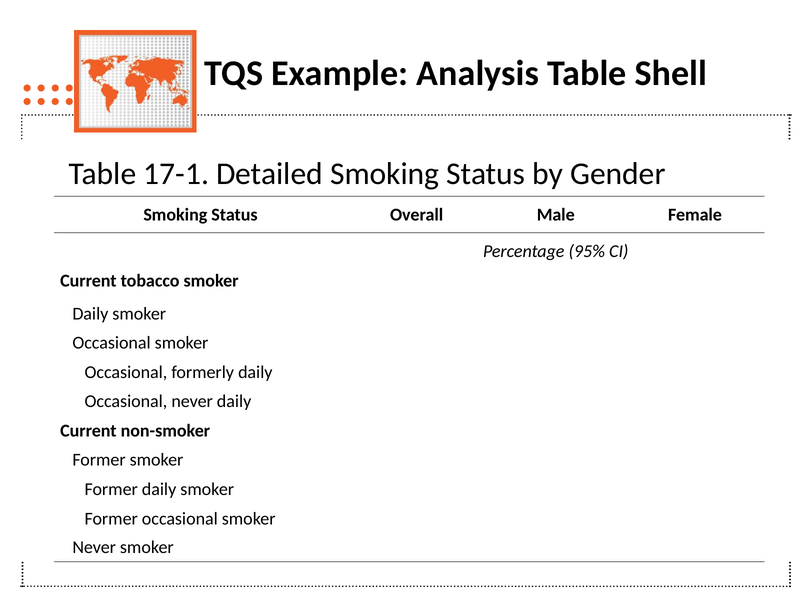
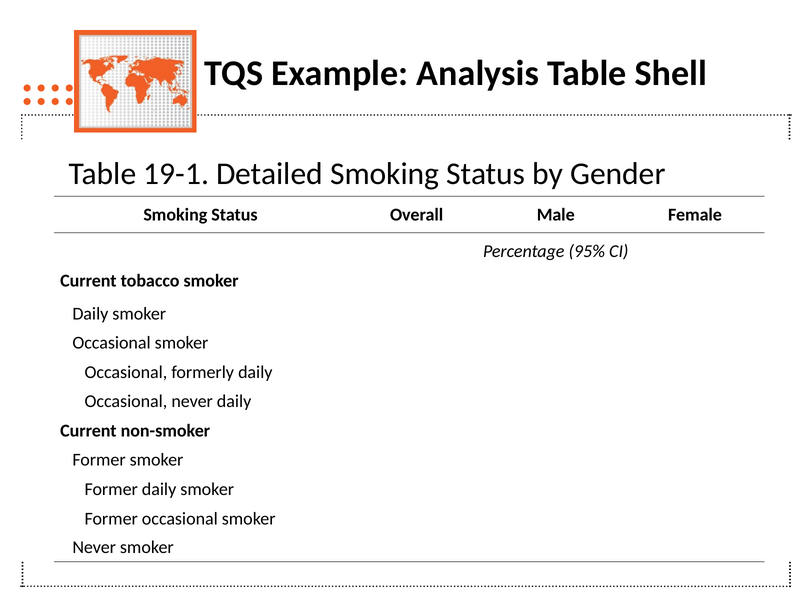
17-1: 17-1 -> 19-1
